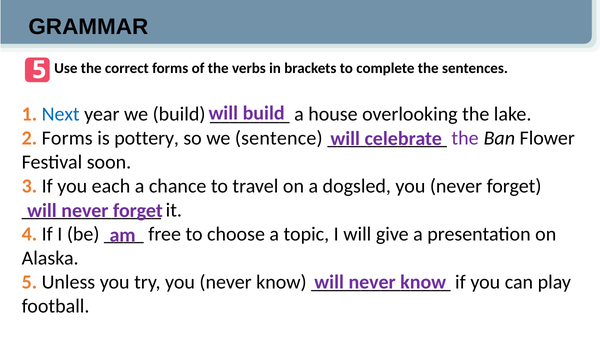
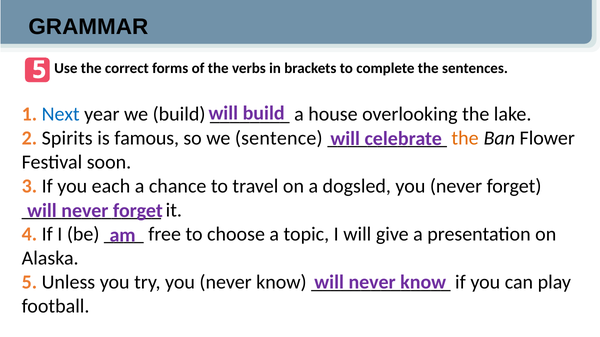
2 Forms: Forms -> Spirits
pottery: pottery -> famous
the at (465, 138) colour: purple -> orange
